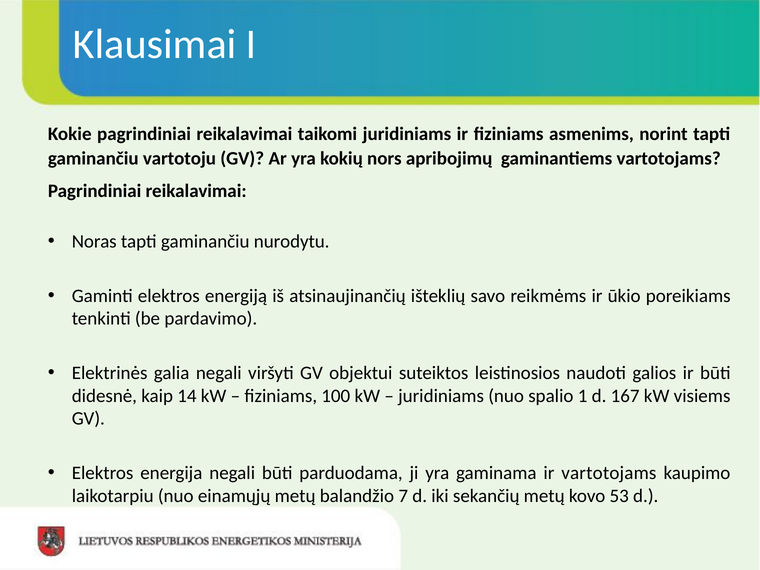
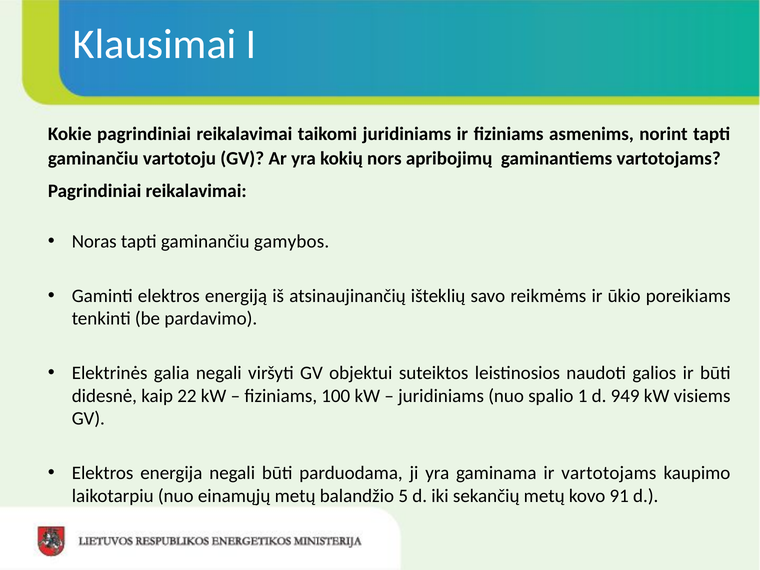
nurodytu: nurodytu -> gamybos
14: 14 -> 22
167: 167 -> 949
7: 7 -> 5
53: 53 -> 91
